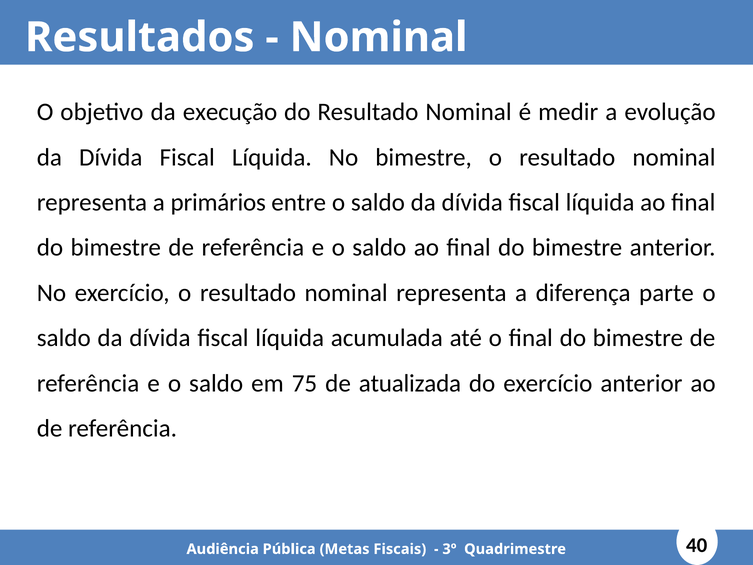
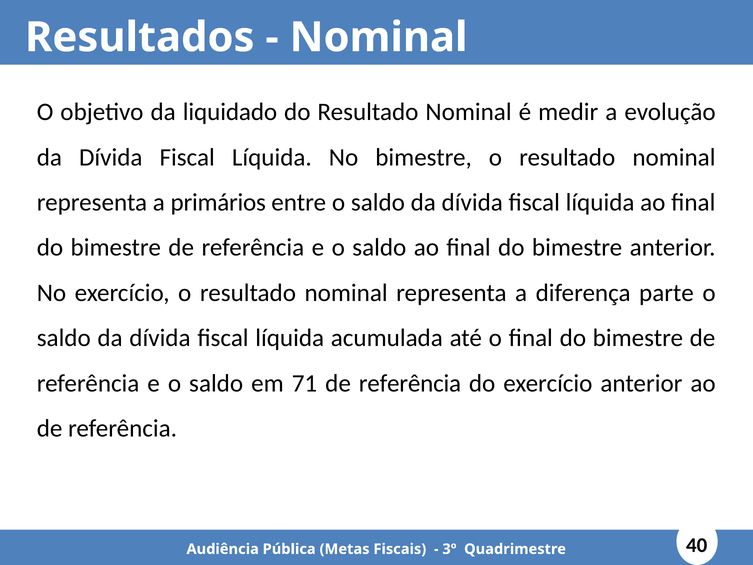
execução: execução -> liquidado
75: 75 -> 71
atualizada at (410, 383): atualizada -> referência
